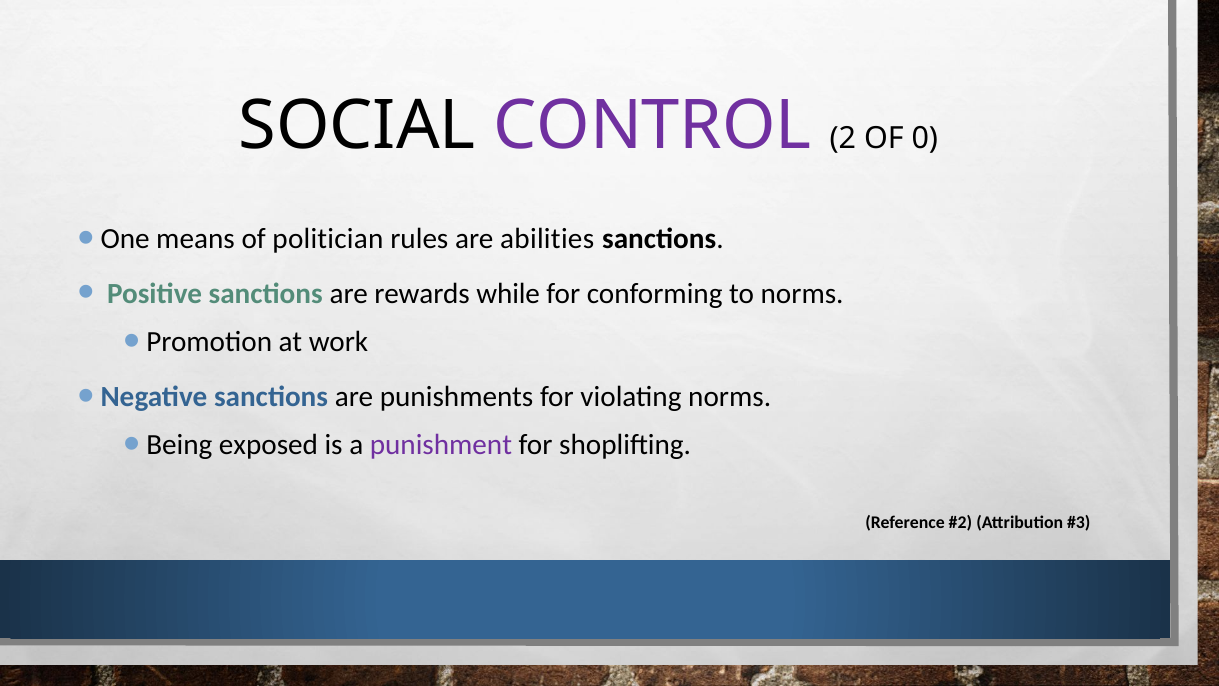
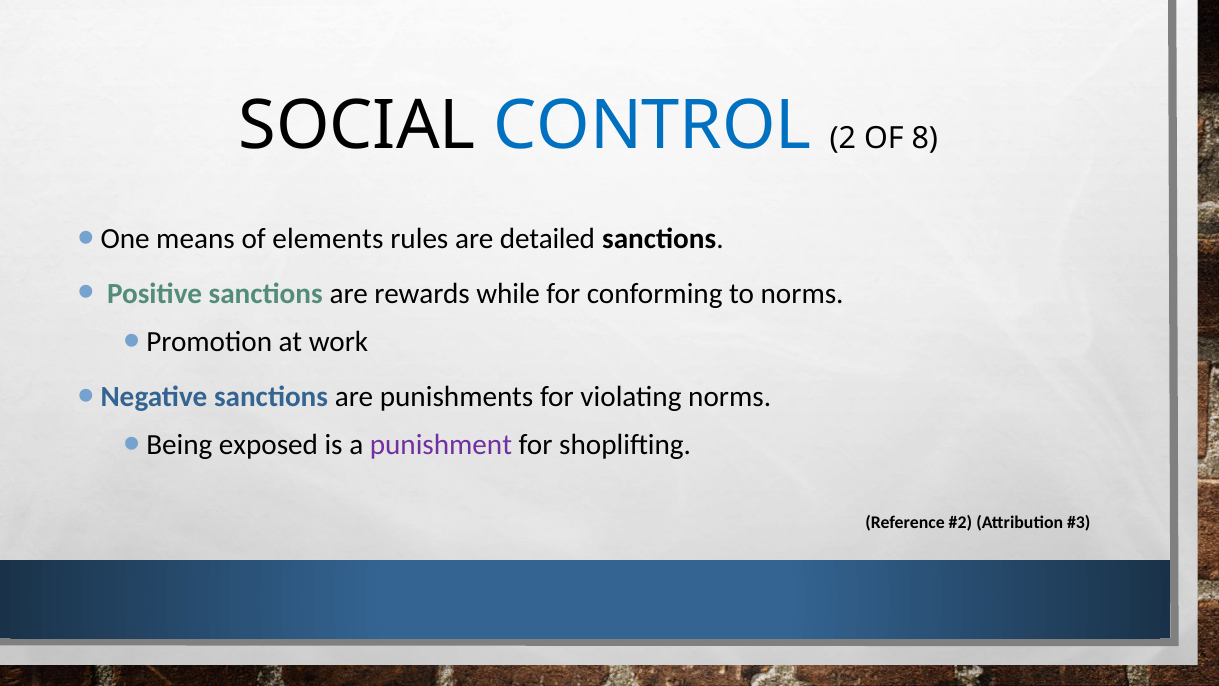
CONTROL colour: purple -> blue
0: 0 -> 8
politician: politician -> elements
abilities: abilities -> detailed
